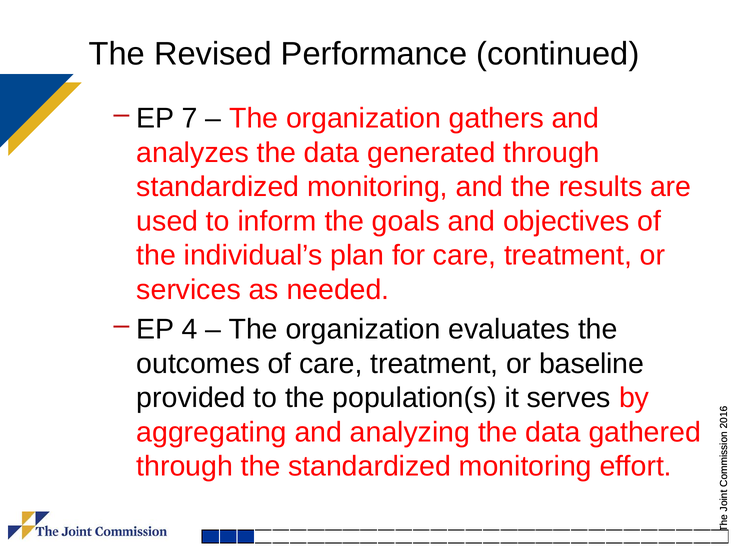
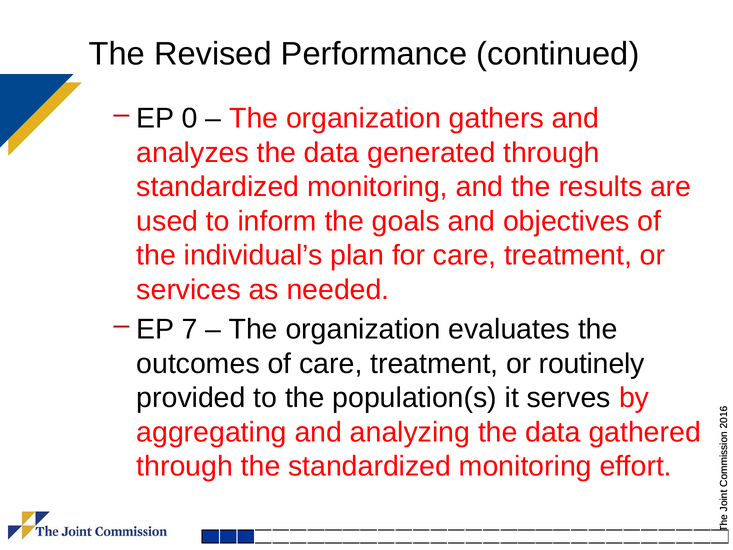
EP 7: 7 -> 0
4: 4 -> 7
baseline: baseline -> routinely
